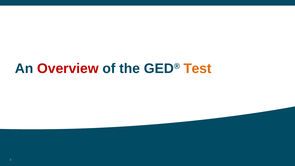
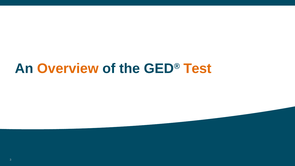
Overview colour: red -> orange
